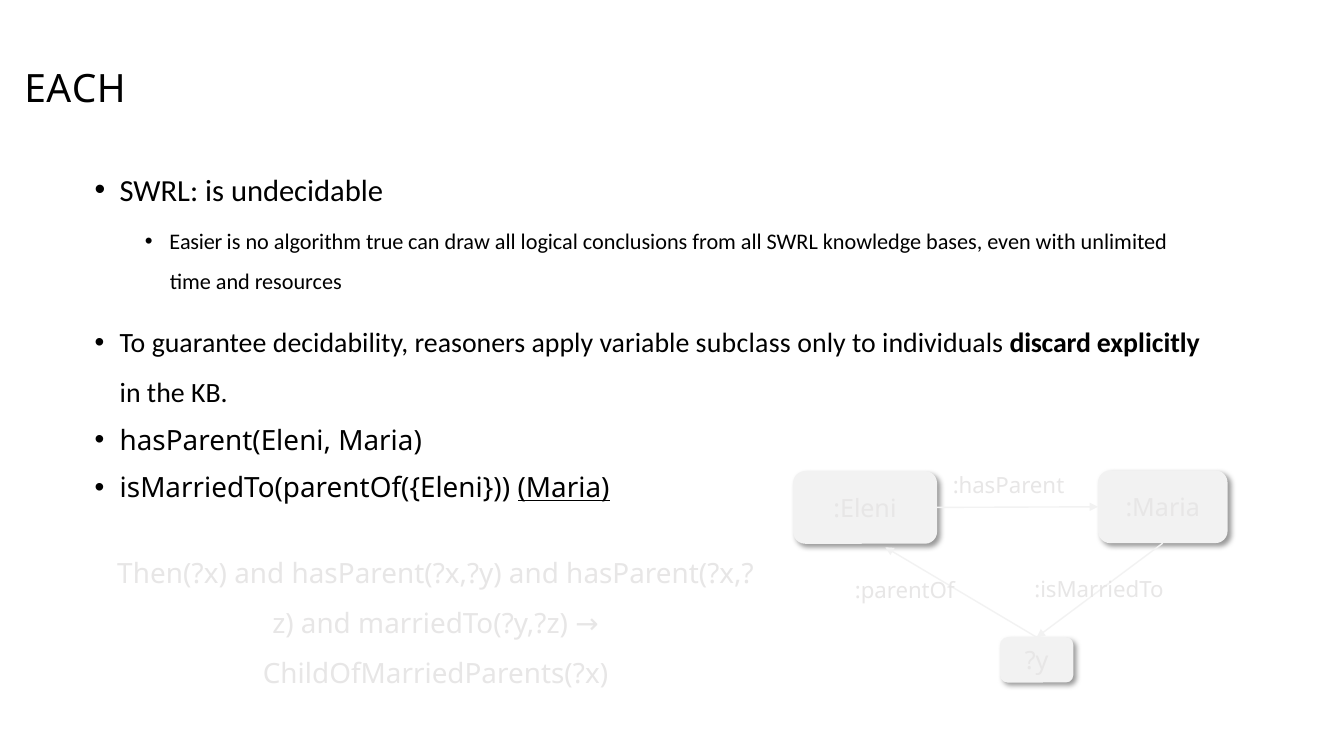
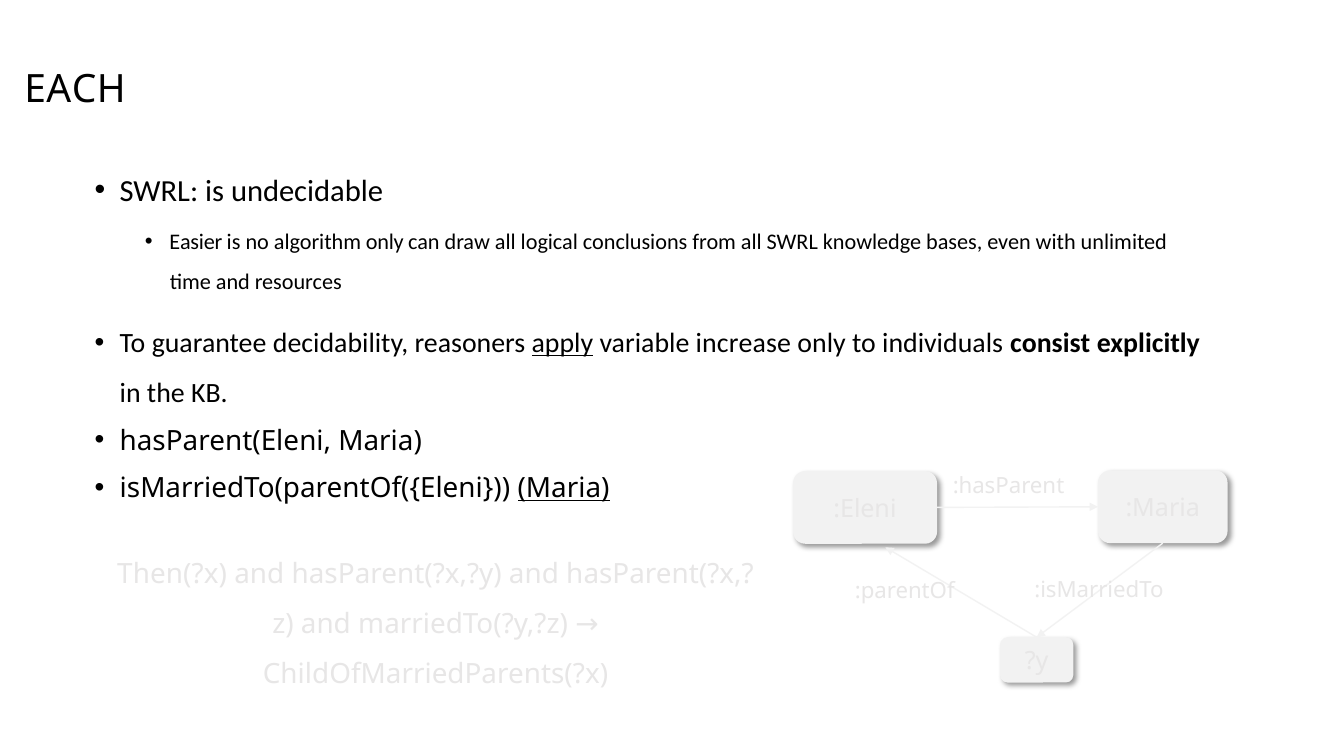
algorithm true: true -> only
apply underline: none -> present
subclass: subclass -> increase
discard: discard -> consist
